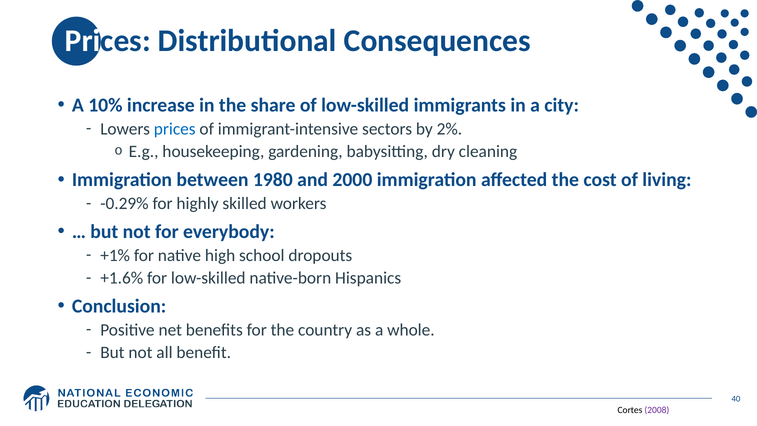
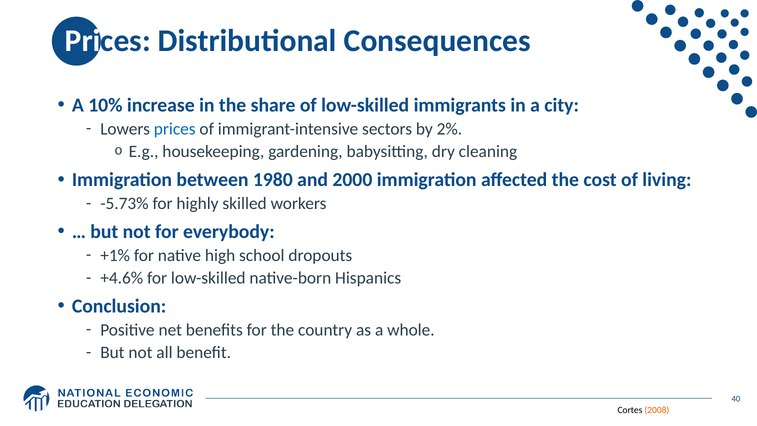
-0.29%: -0.29% -> -5.73%
+1.6%: +1.6% -> +4.6%
2008 colour: purple -> orange
